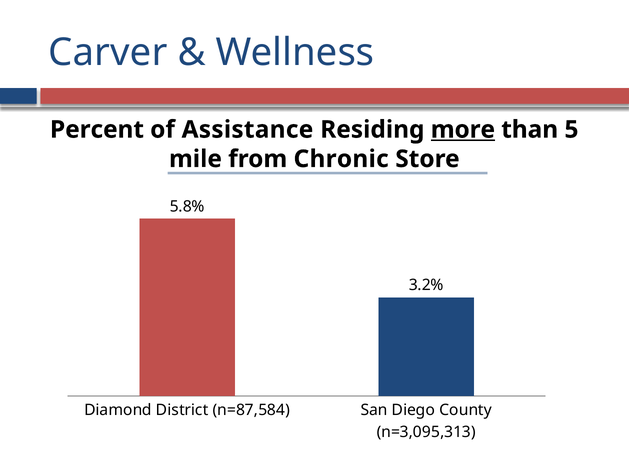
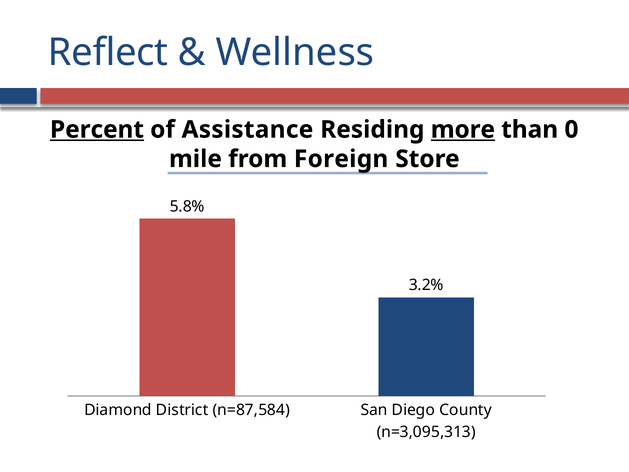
Carver: Carver -> Reflect
Percent underline: none -> present
5: 5 -> 0
Chronic: Chronic -> Foreign
